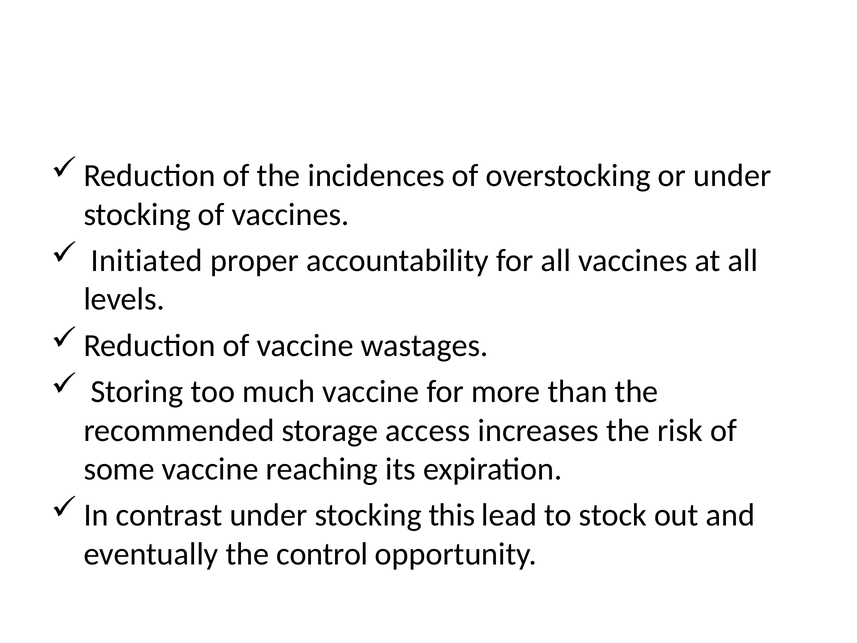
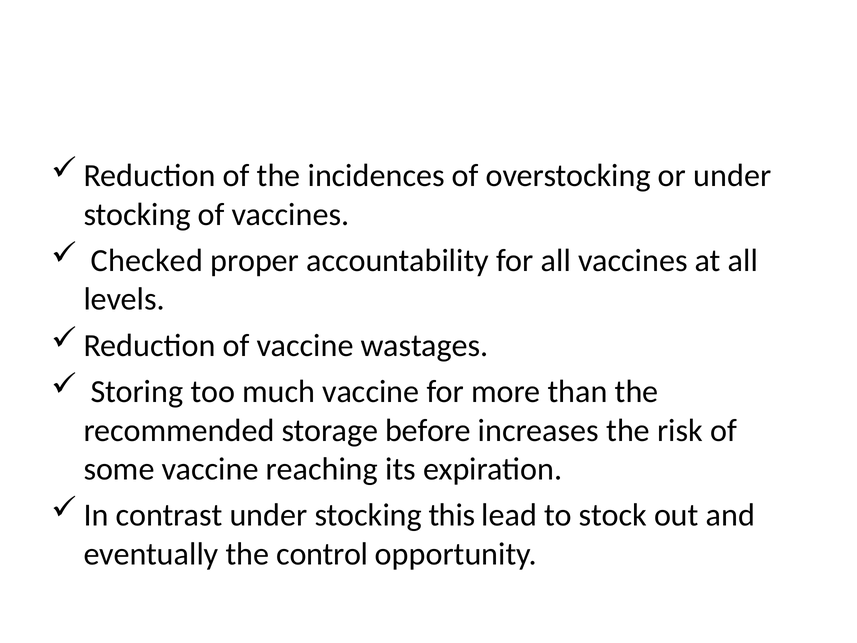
Initiated: Initiated -> Checked
access: access -> before
